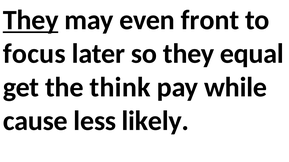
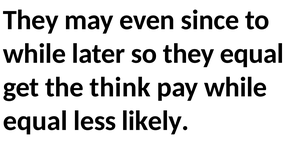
They at (31, 20) underline: present -> none
front: front -> since
focus at (34, 54): focus -> while
cause at (35, 121): cause -> equal
